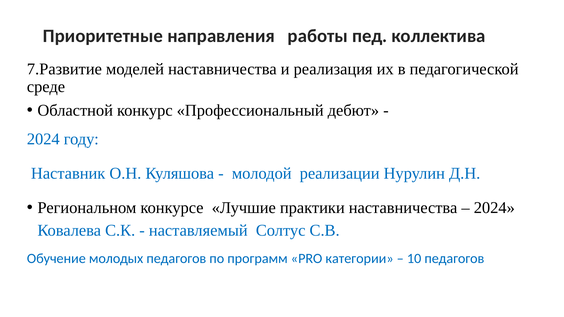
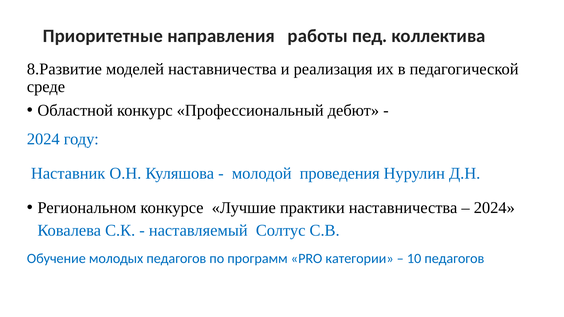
7.Развитие: 7.Развитие -> 8.Развитие
реализации: реализации -> проведения
